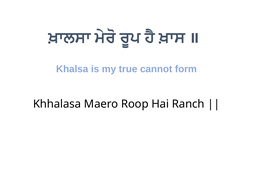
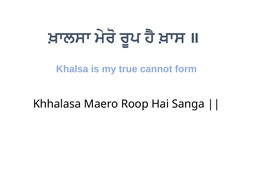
Ranch: Ranch -> Sanga
